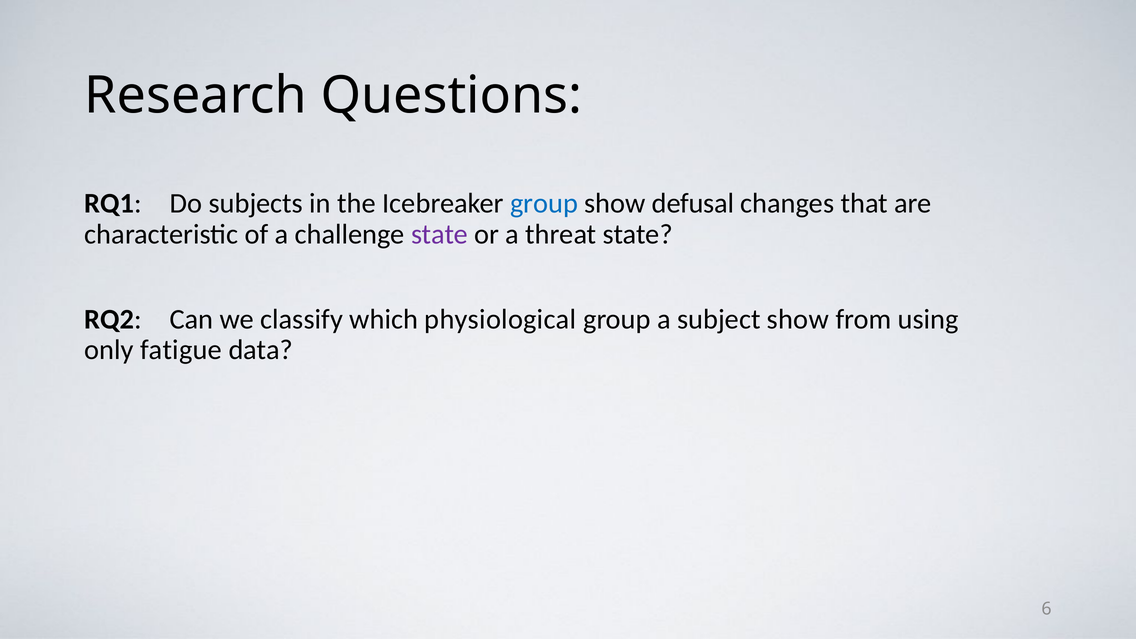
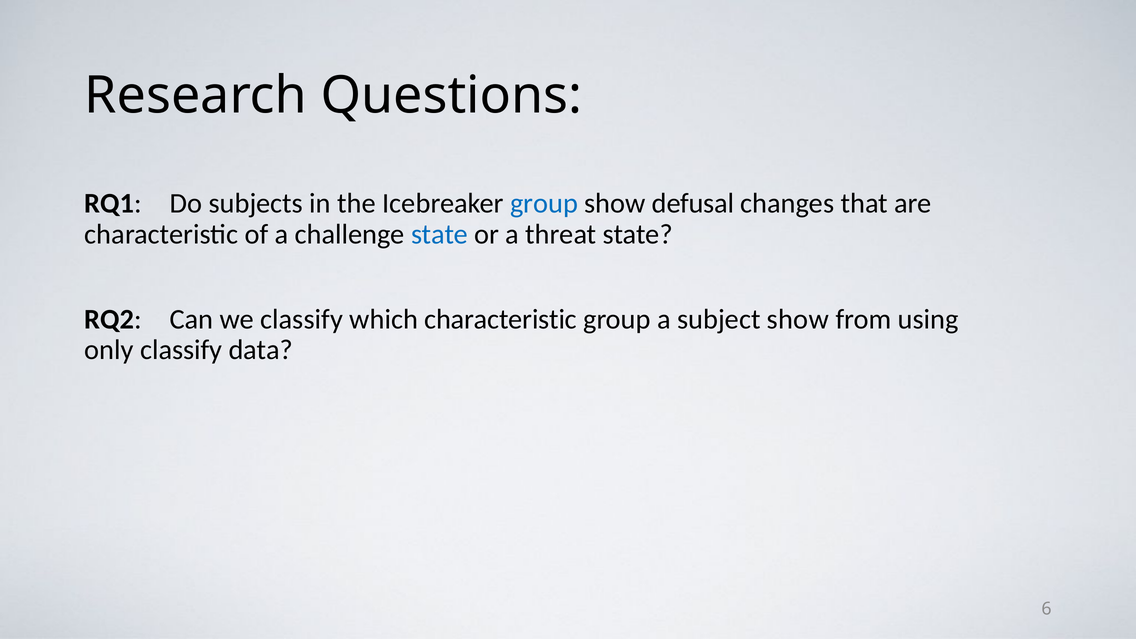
state at (440, 234) colour: purple -> blue
which physiological: physiological -> characteristic
only fatigue: fatigue -> classify
